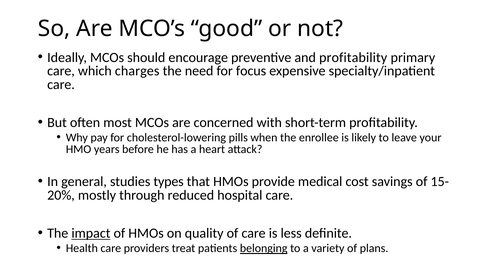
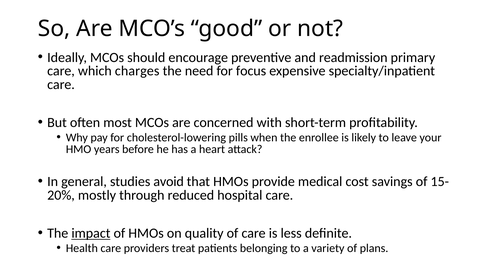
and profitability: profitability -> readmission
types: types -> avoid
belonging underline: present -> none
